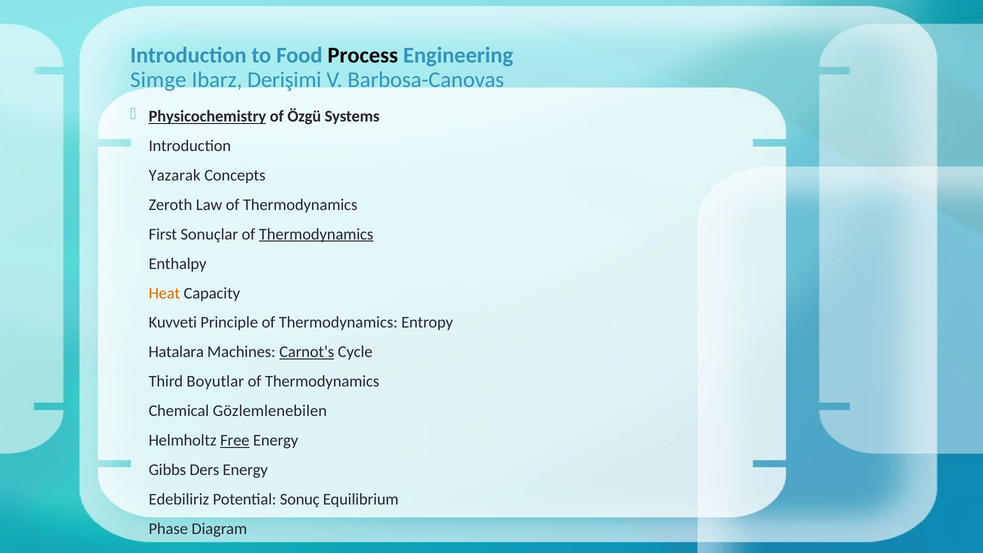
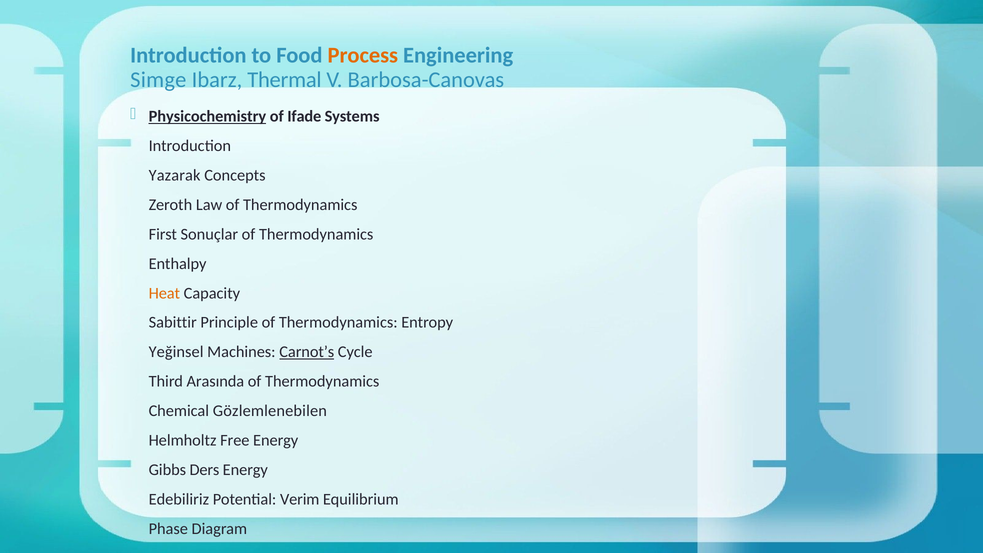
Process colour: black -> orange
Derişimi: Derişimi -> Thermal
Özgü: Özgü -> Ifade
Thermodynamics at (316, 234) underline: present -> none
Kuvveti: Kuvveti -> Sabittir
Hatalara: Hatalara -> Yeğinsel
Boyutlar: Boyutlar -> Arasında
Free underline: present -> none
Sonuç: Sonuç -> Verim
